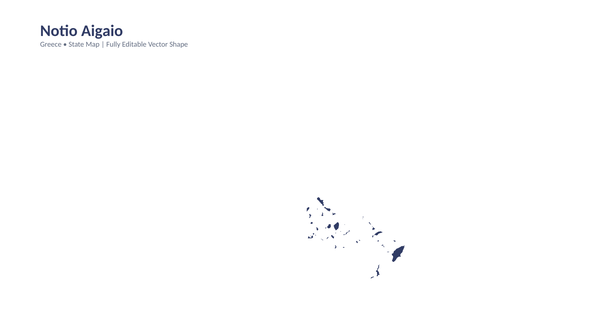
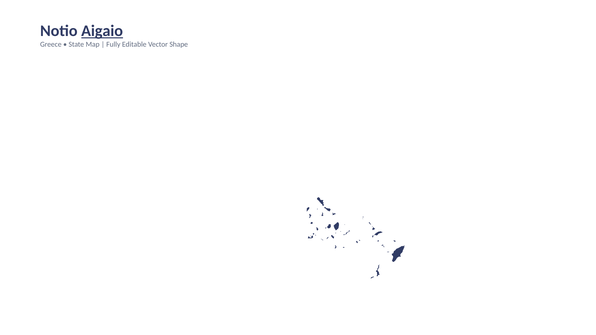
Aigaio underline: none -> present
